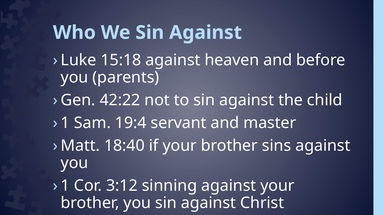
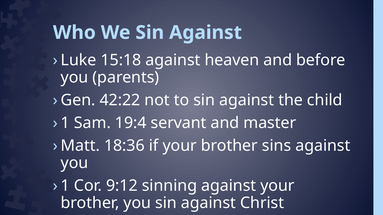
18:40: 18:40 -> 18:36
3:12: 3:12 -> 9:12
